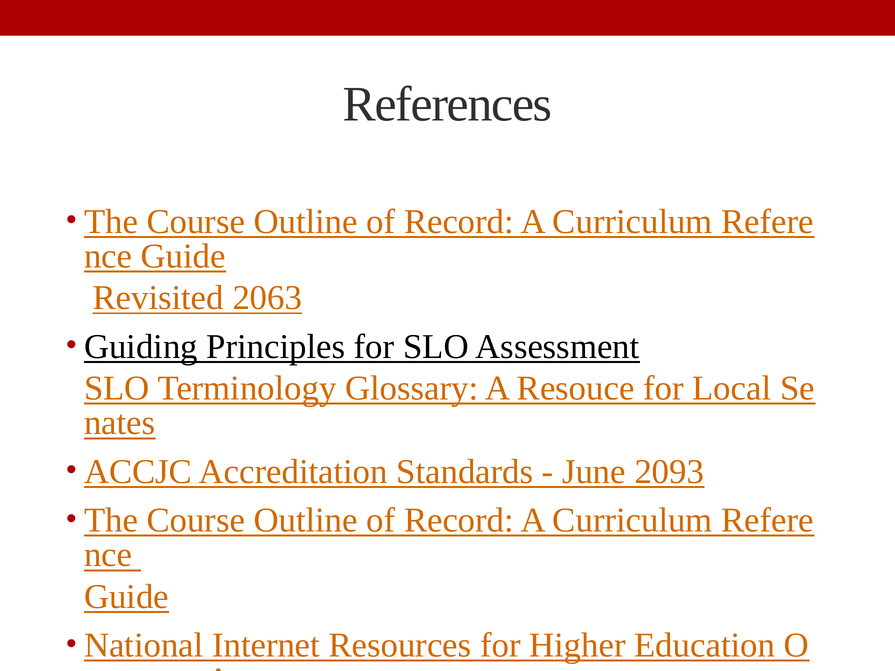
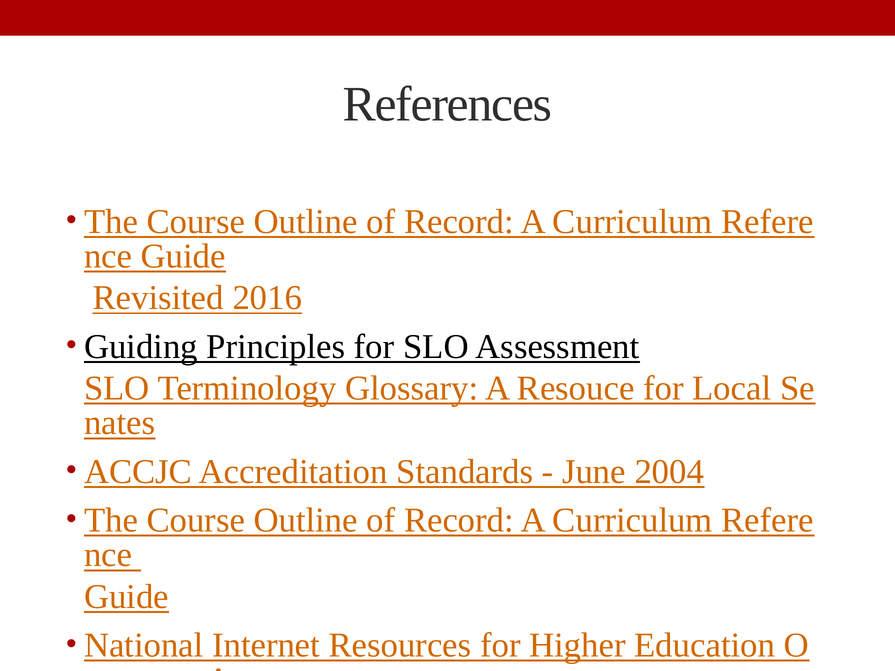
2063: 2063 -> 2016
2093: 2093 -> 2004
